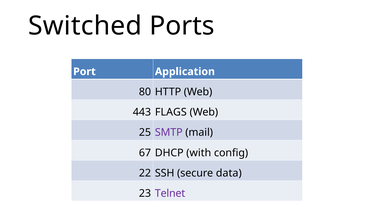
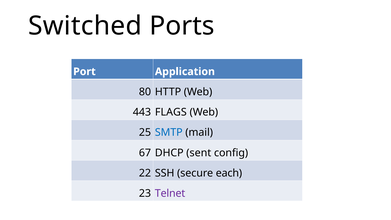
SMTP colour: purple -> blue
with: with -> sent
data: data -> each
